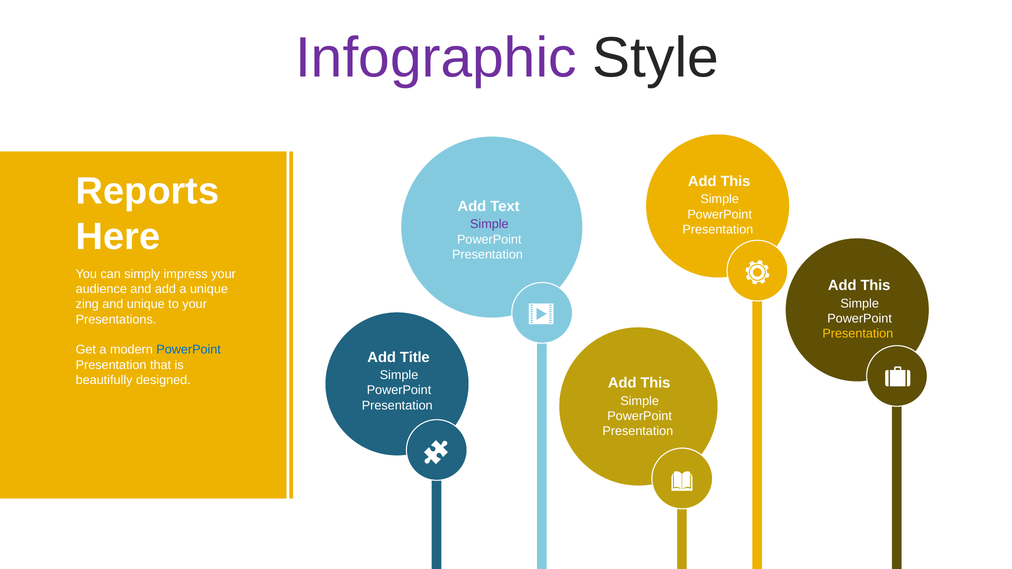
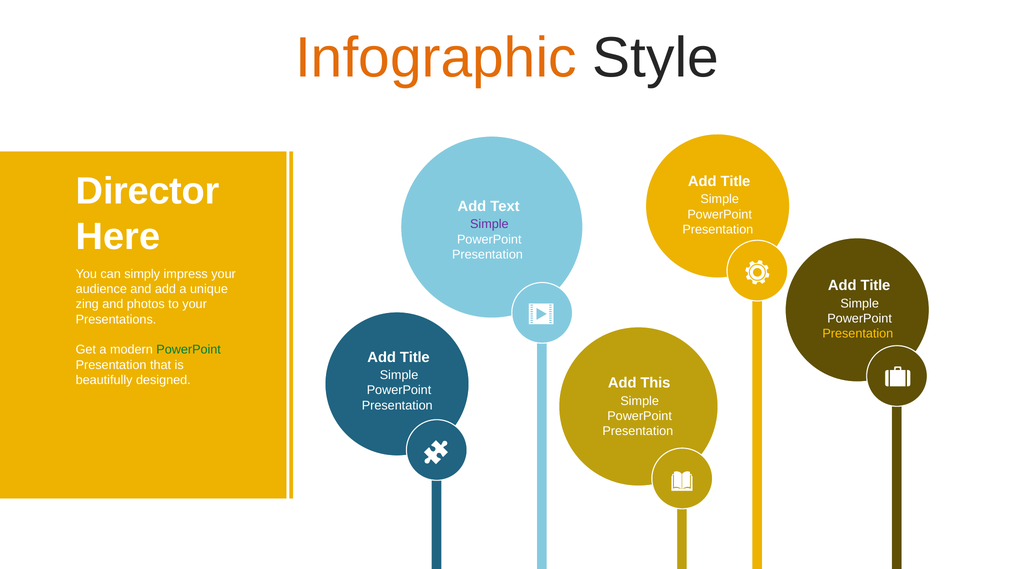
Infographic colour: purple -> orange
Reports: Reports -> Director
This at (735, 182): This -> Title
This at (875, 286): This -> Title
and unique: unique -> photos
PowerPoint at (189, 350) colour: blue -> green
